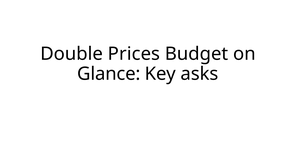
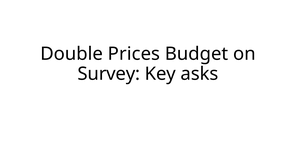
Glance: Glance -> Survey
